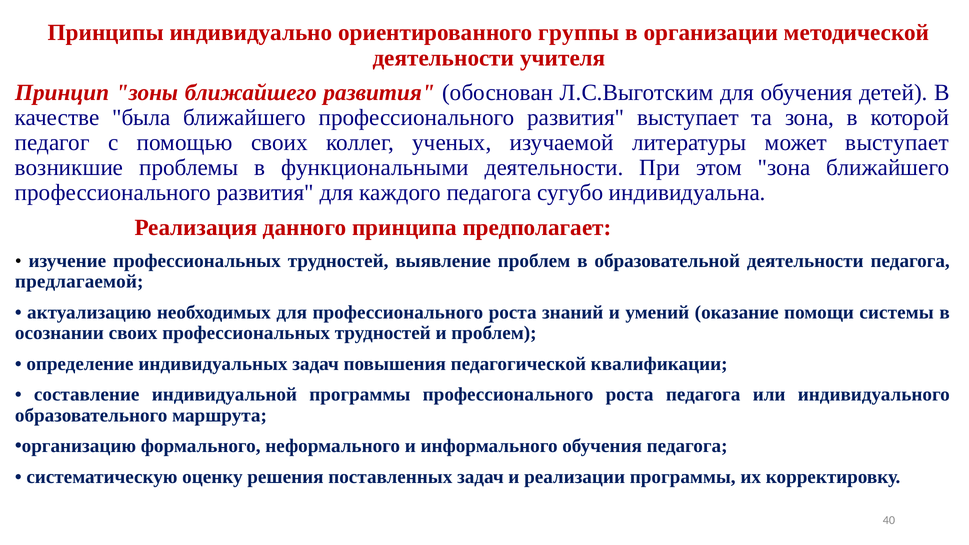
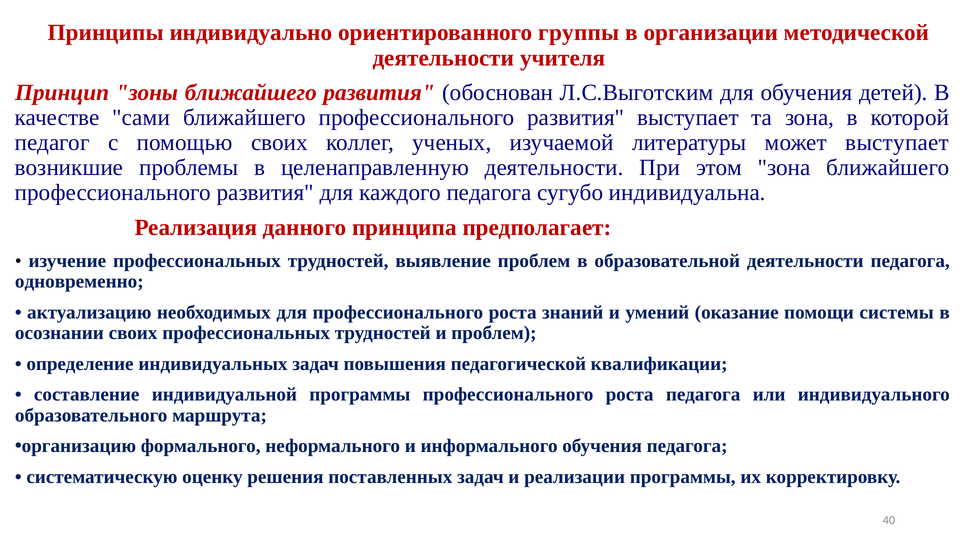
была: была -> сами
функциональными: функциональными -> целенаправленную
предлагаемой: предлагаемой -> одновременно
